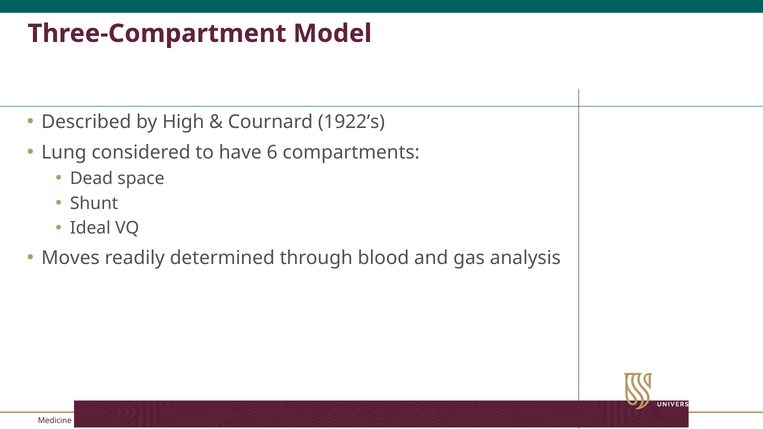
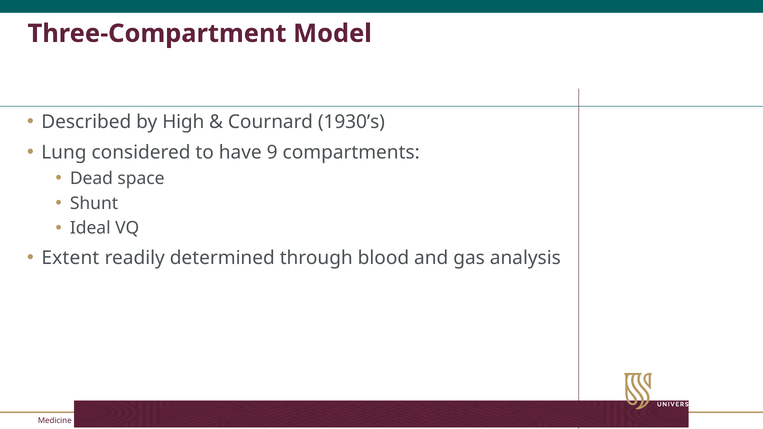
1922’s: 1922’s -> 1930’s
6: 6 -> 9
Moves: Moves -> Extent
